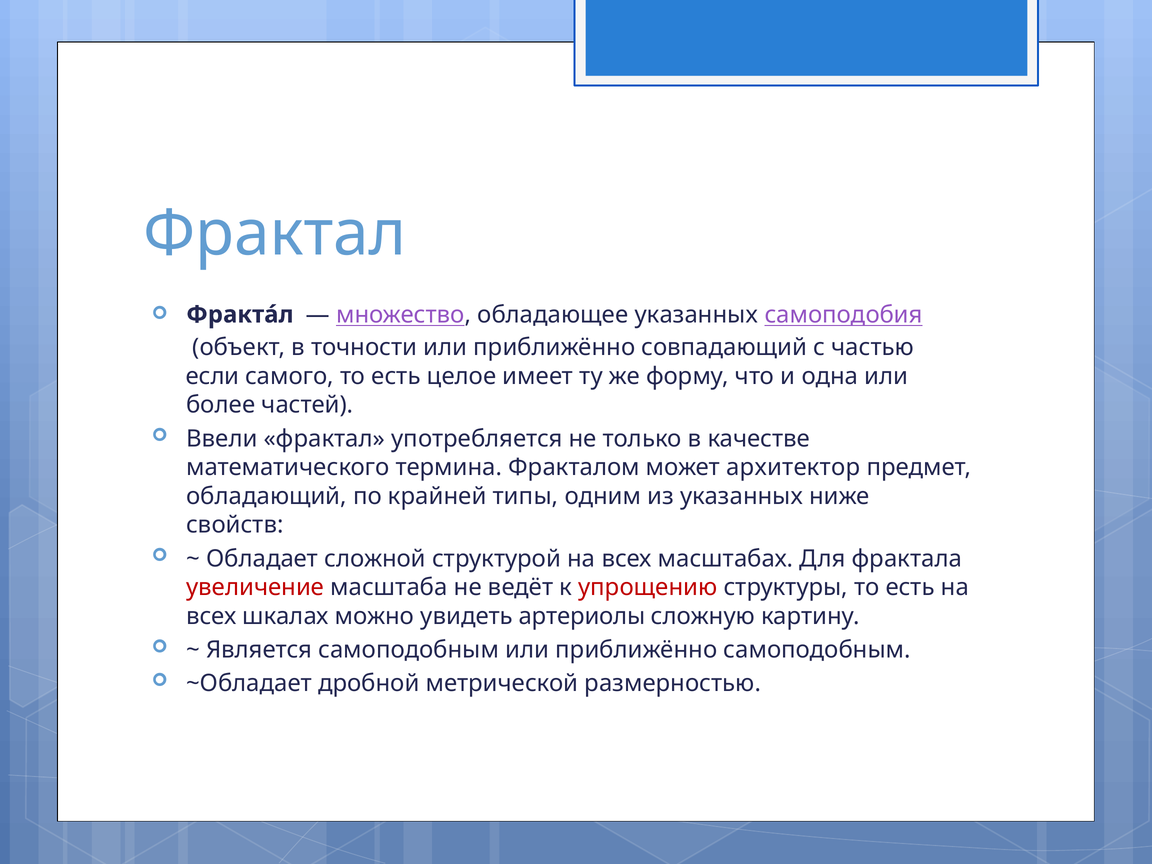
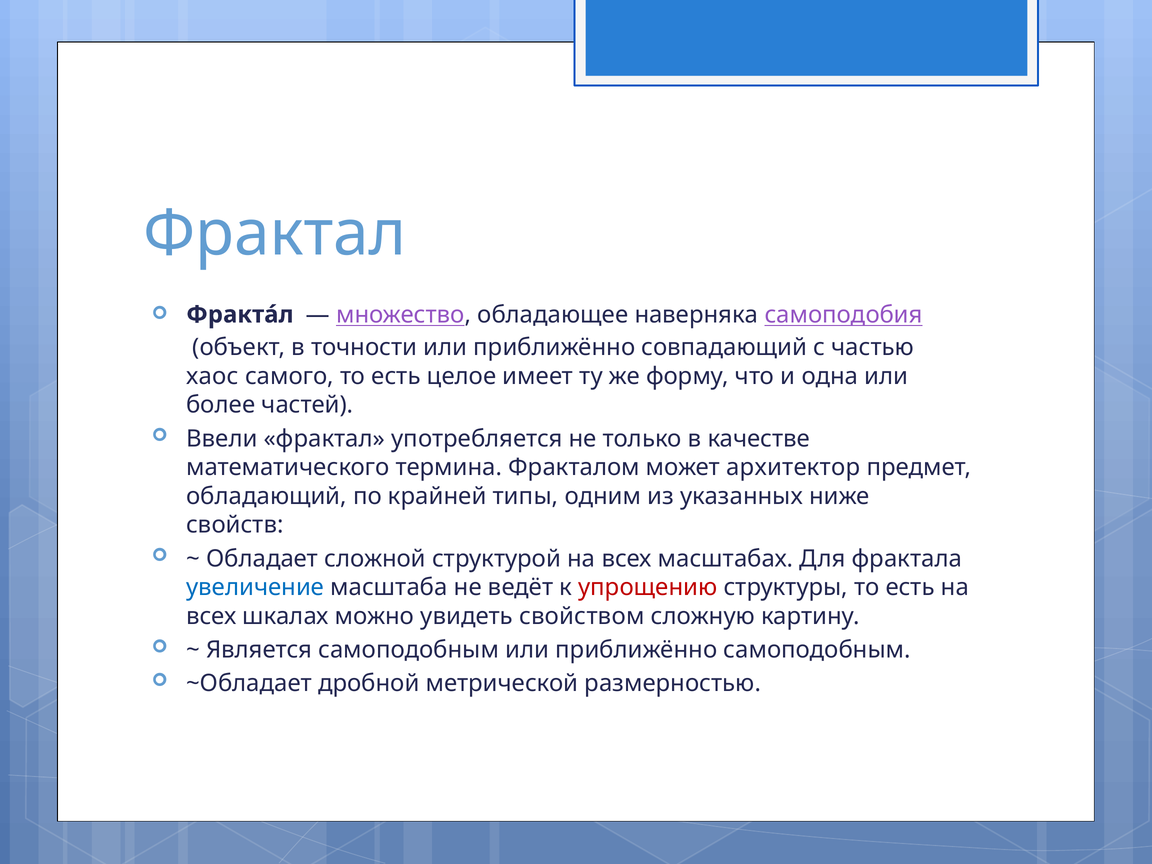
обладающее указанных: указанных -> наверняка
если: если -> хаос
увеличение colour: red -> blue
артериолы: артериолы -> свойством
